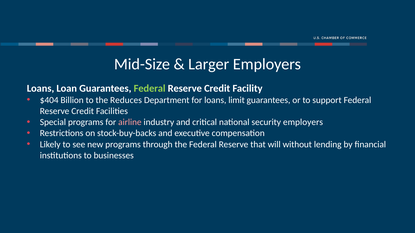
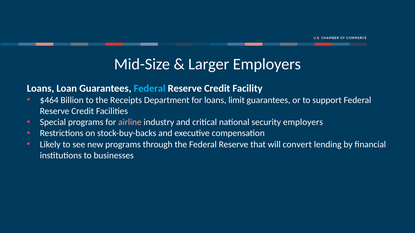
Federal at (150, 89) colour: light green -> light blue
$404: $404 -> $464
Reduces: Reduces -> Receipts
without: without -> convert
